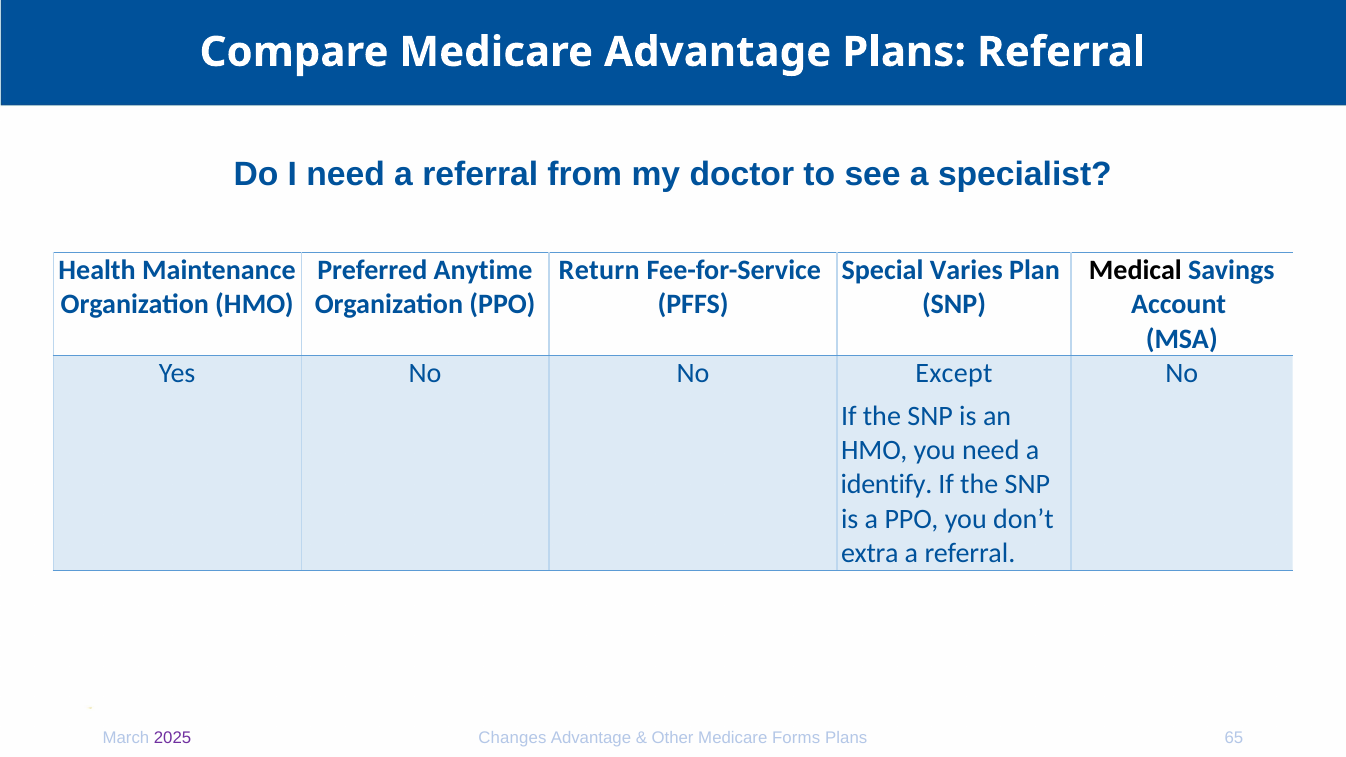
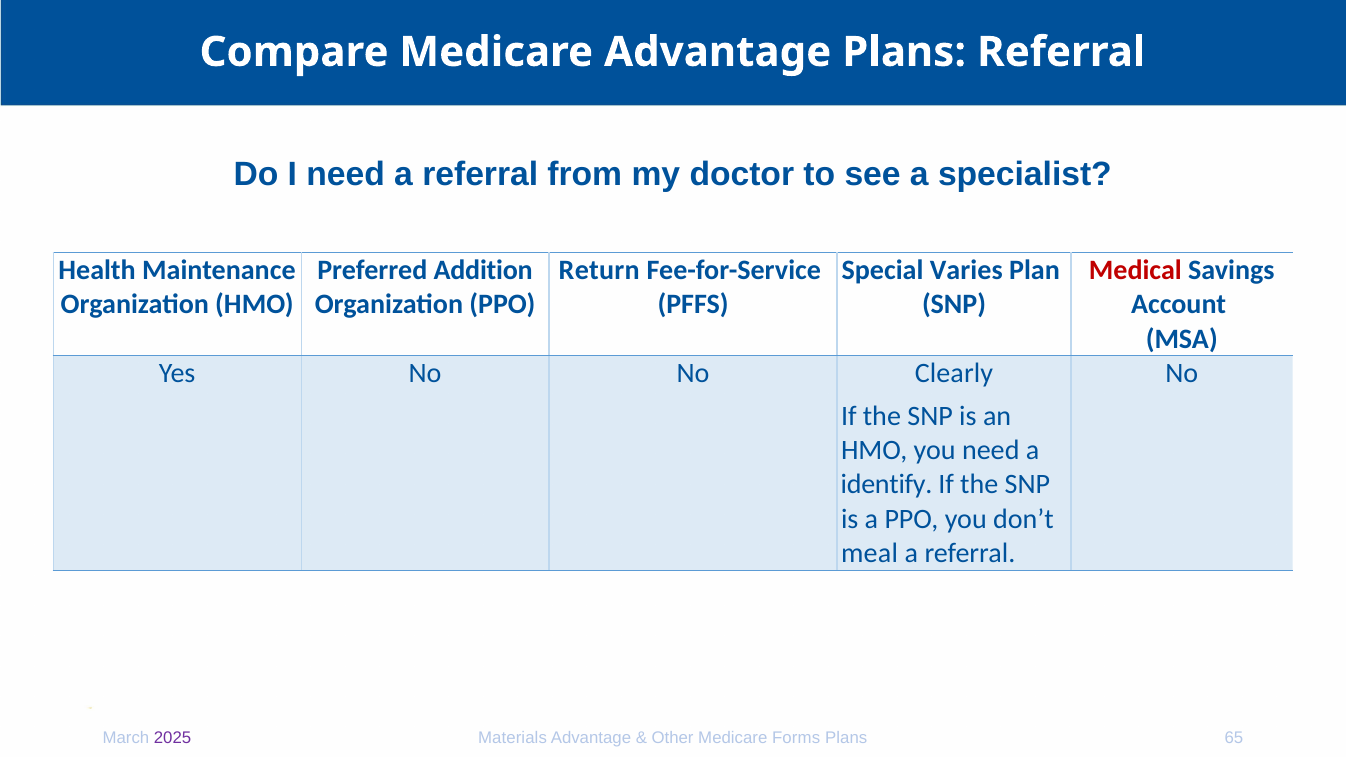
Anytime: Anytime -> Addition
Medical colour: black -> red
Except: Except -> Clearly
extra: extra -> meal
Changes: Changes -> Materials
